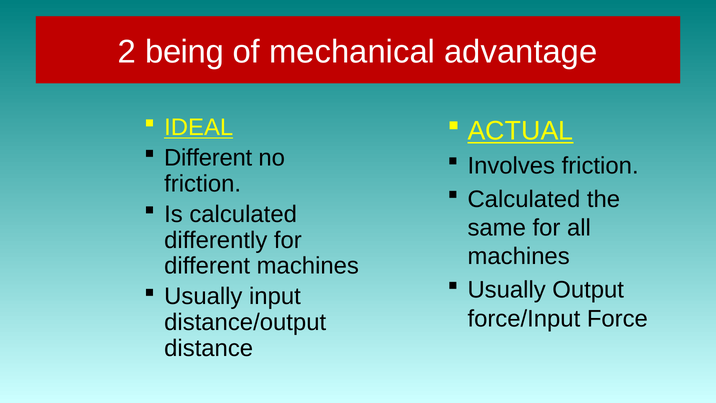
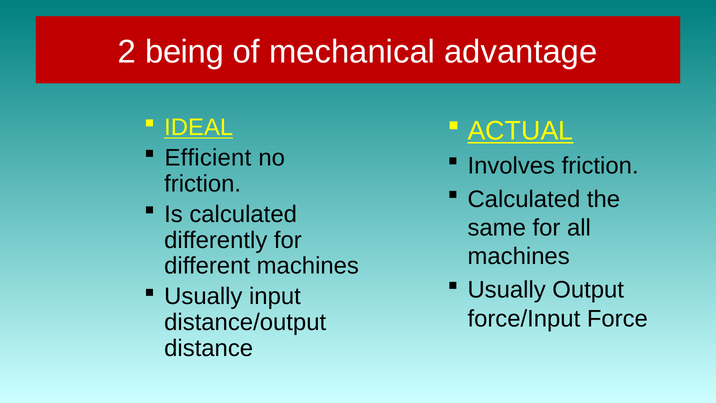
Different at (208, 158): Different -> Efficient
